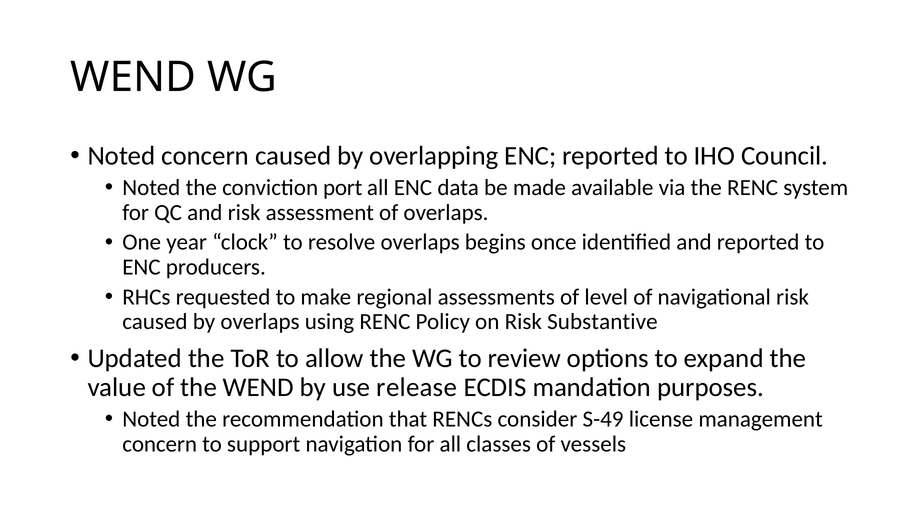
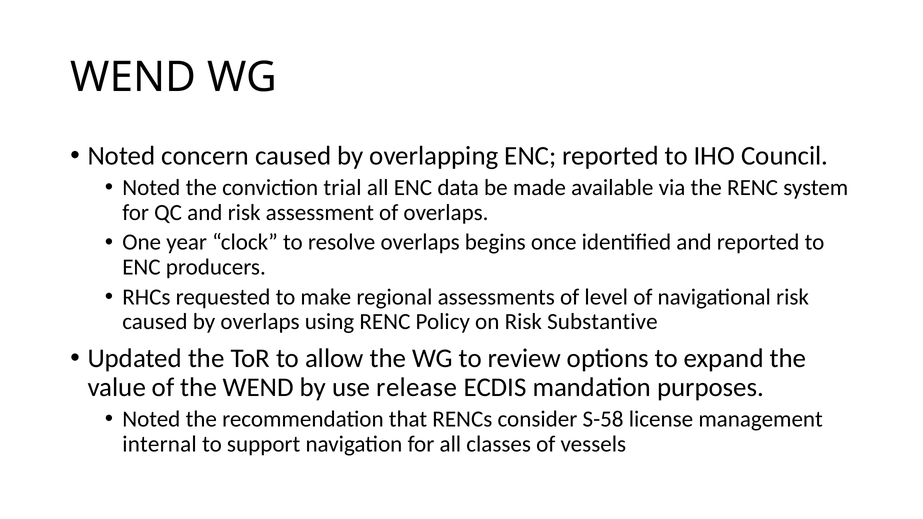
port: port -> trial
S-49: S-49 -> S-58
concern at (160, 444): concern -> internal
